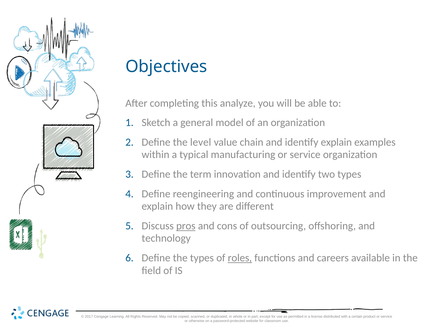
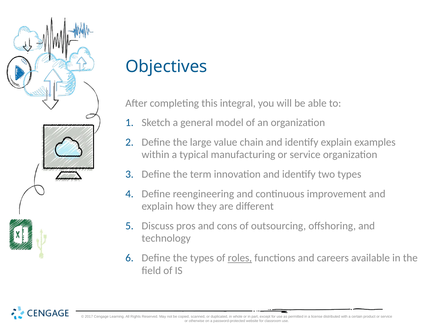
analyze: analyze -> integral
level: level -> large
pros underline: present -> none
